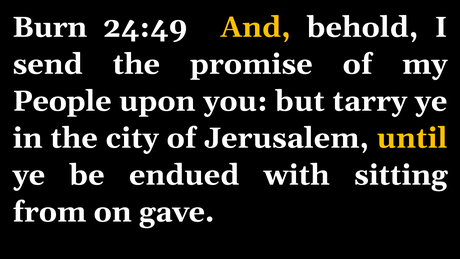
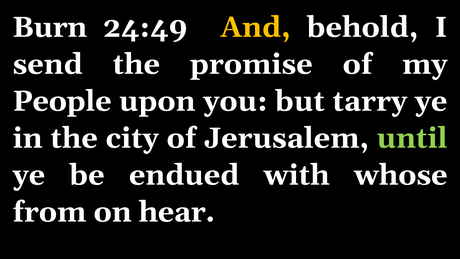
until colour: yellow -> light green
sitting: sitting -> whose
gave: gave -> hear
